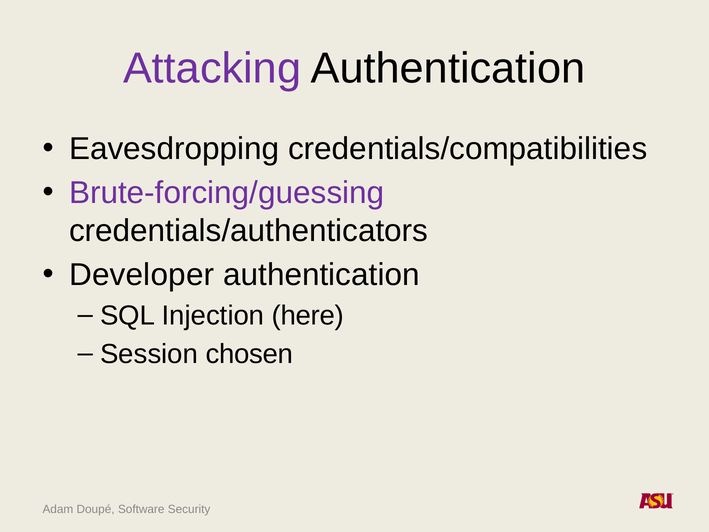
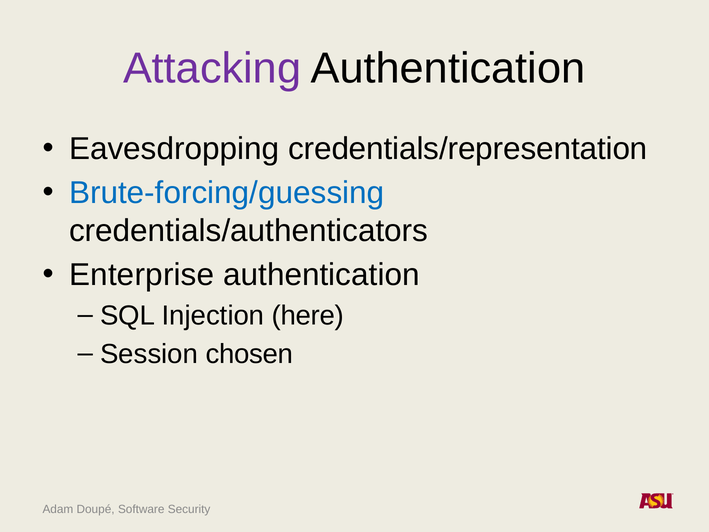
credentials/compatibilities: credentials/compatibilities -> credentials/representation
Brute-forcing/guessing colour: purple -> blue
Developer: Developer -> Enterprise
